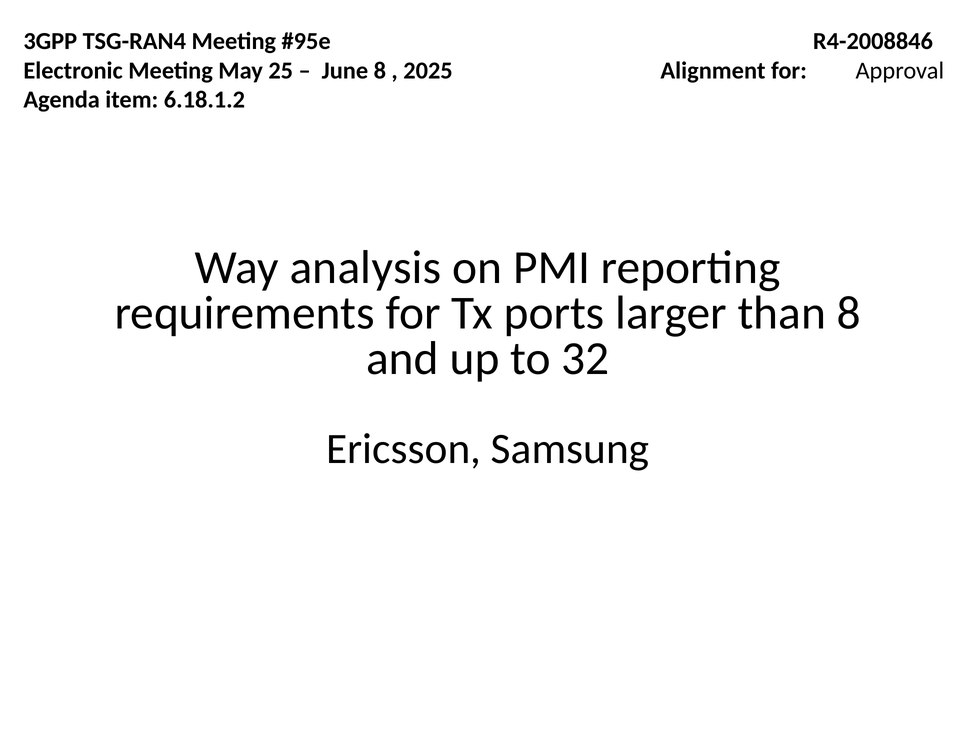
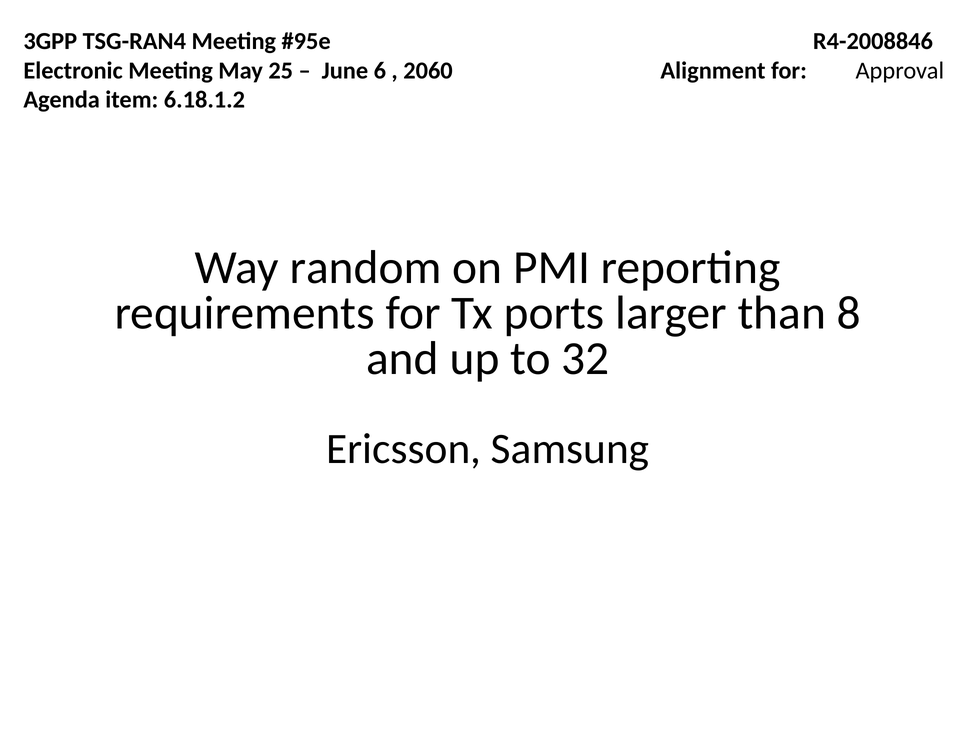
June 8: 8 -> 6
2025: 2025 -> 2060
analysis: analysis -> random
